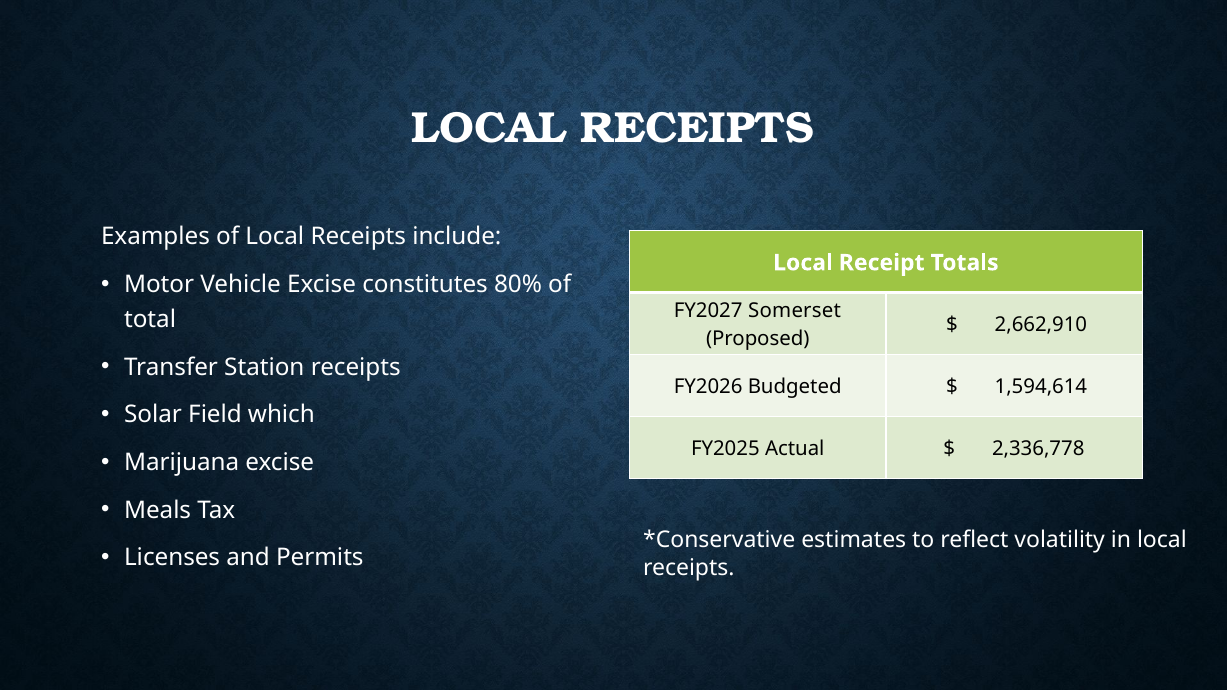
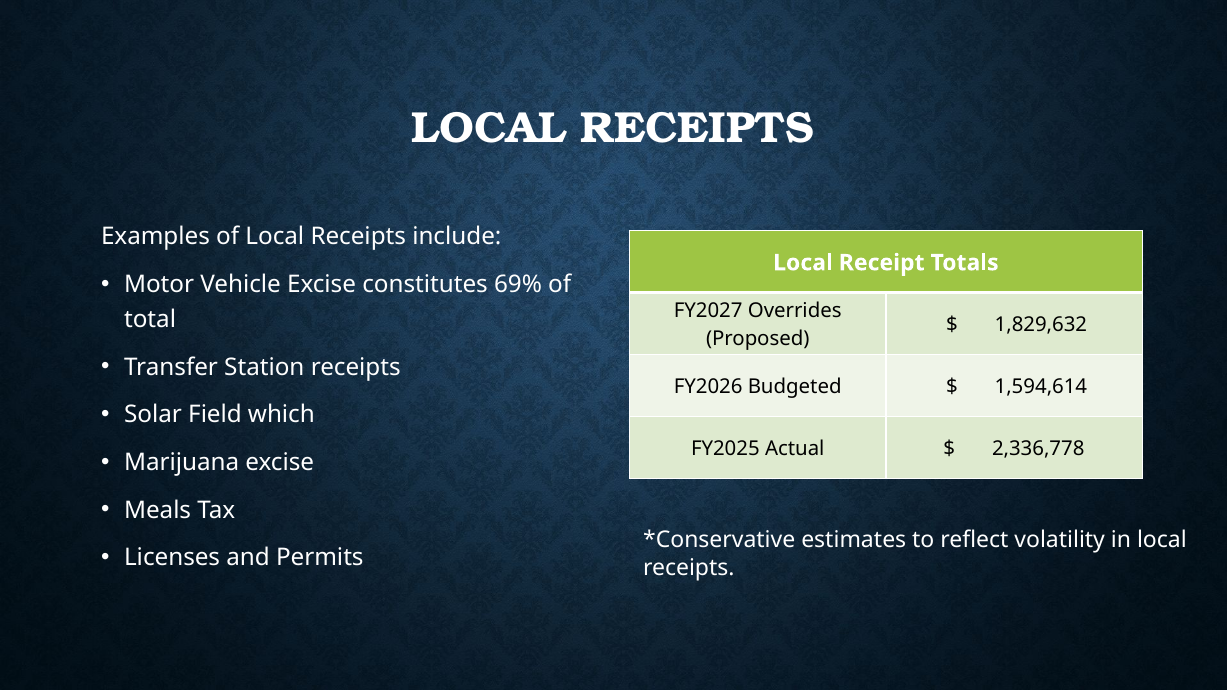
80%: 80% -> 69%
Somerset: Somerset -> Overrides
2,662,910: 2,662,910 -> 1,829,632
